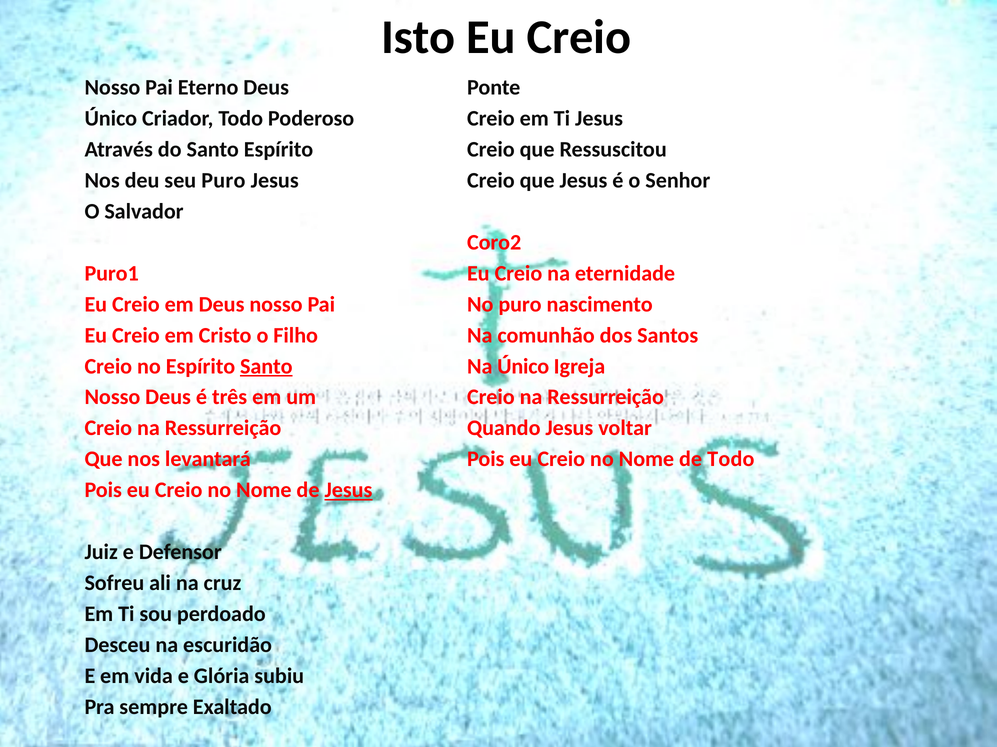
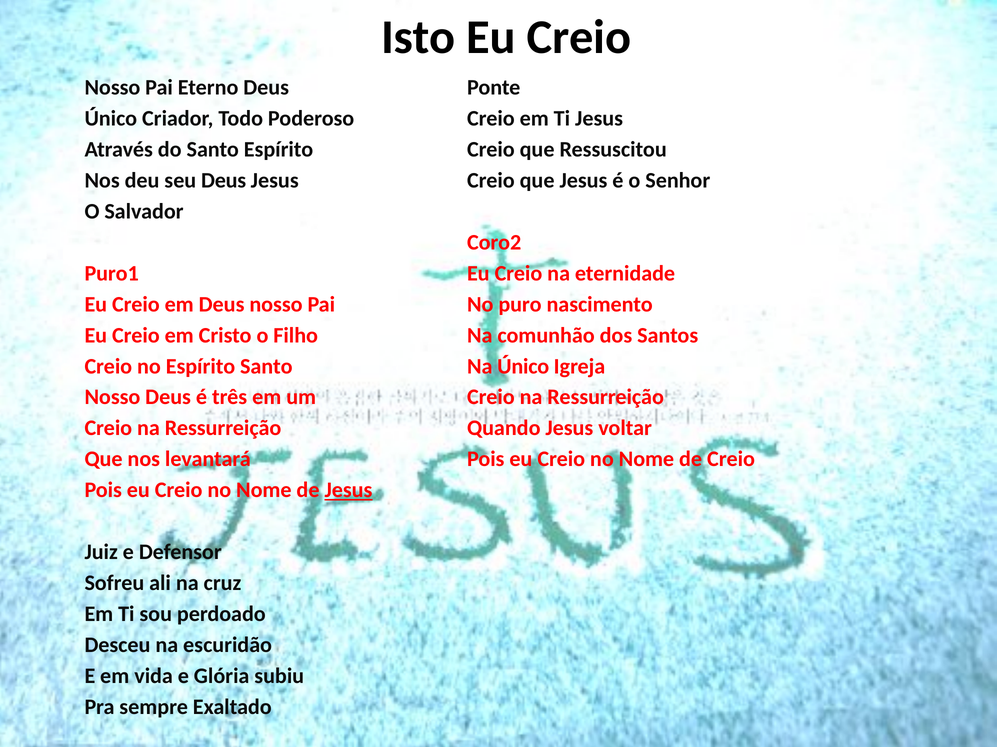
seu Puro: Puro -> Deus
Santo at (266, 367) underline: present -> none
de Todo: Todo -> Creio
